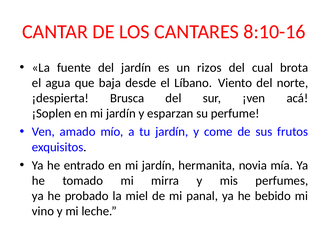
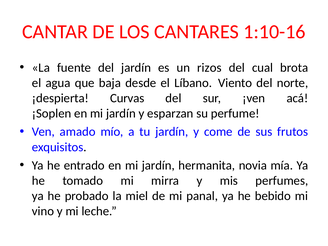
8:10-16: 8:10-16 -> 1:10-16
Brusca: Brusca -> Curvas
